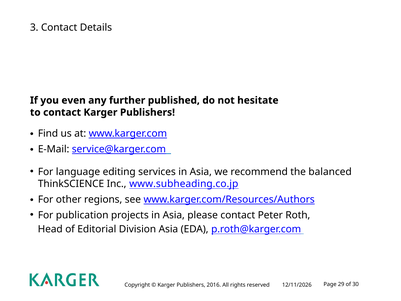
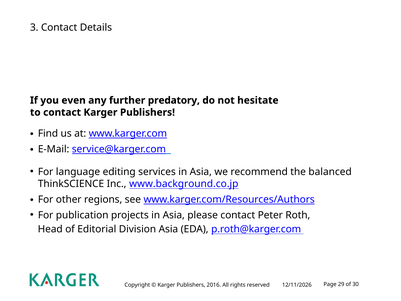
published: published -> predatory
www.subheading.co.jp: www.subheading.co.jp -> www.background.co.jp
